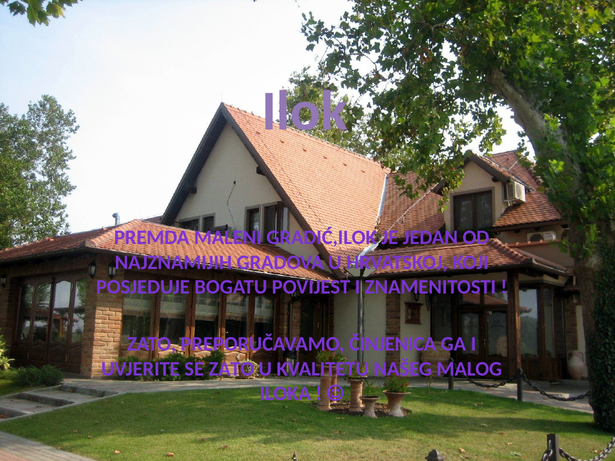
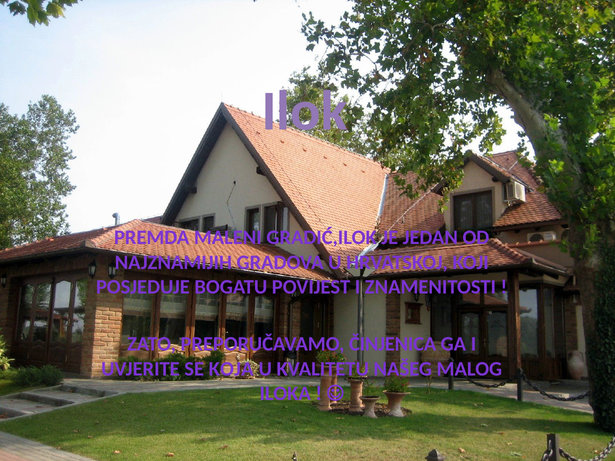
SE ZATO: ZATO -> KOJA
